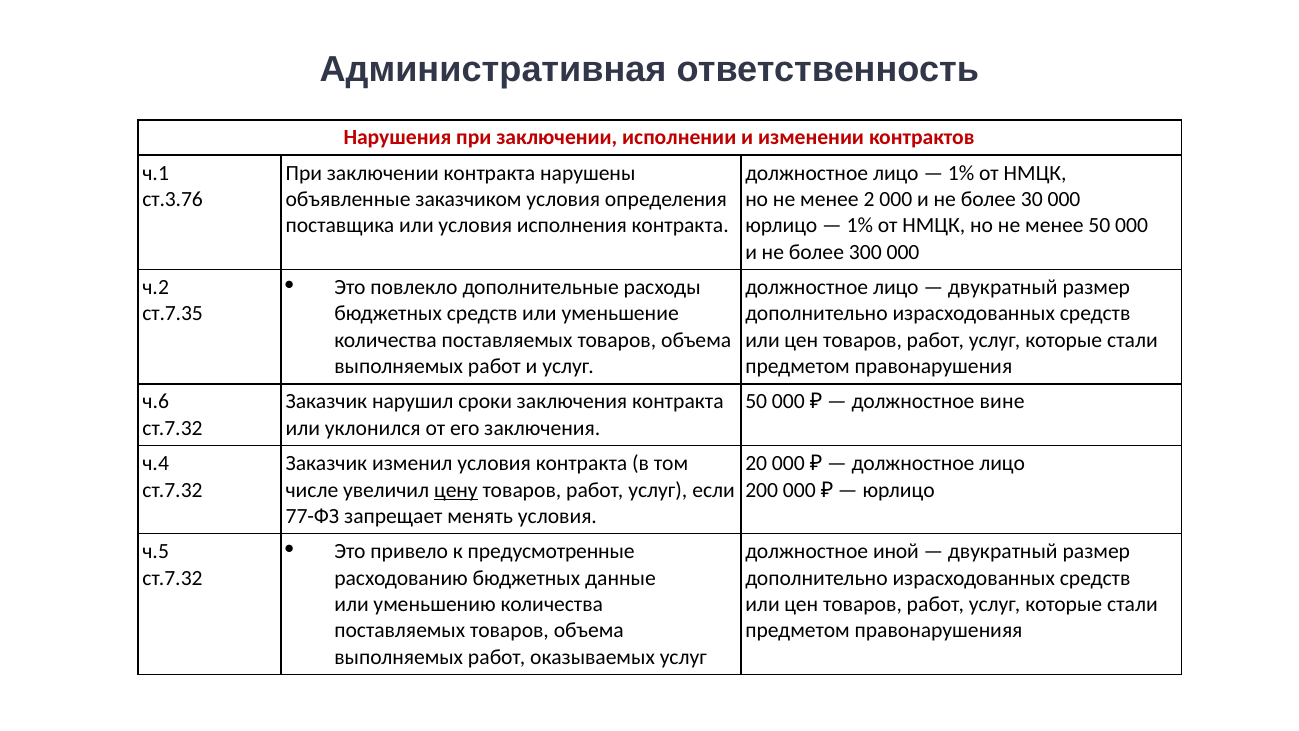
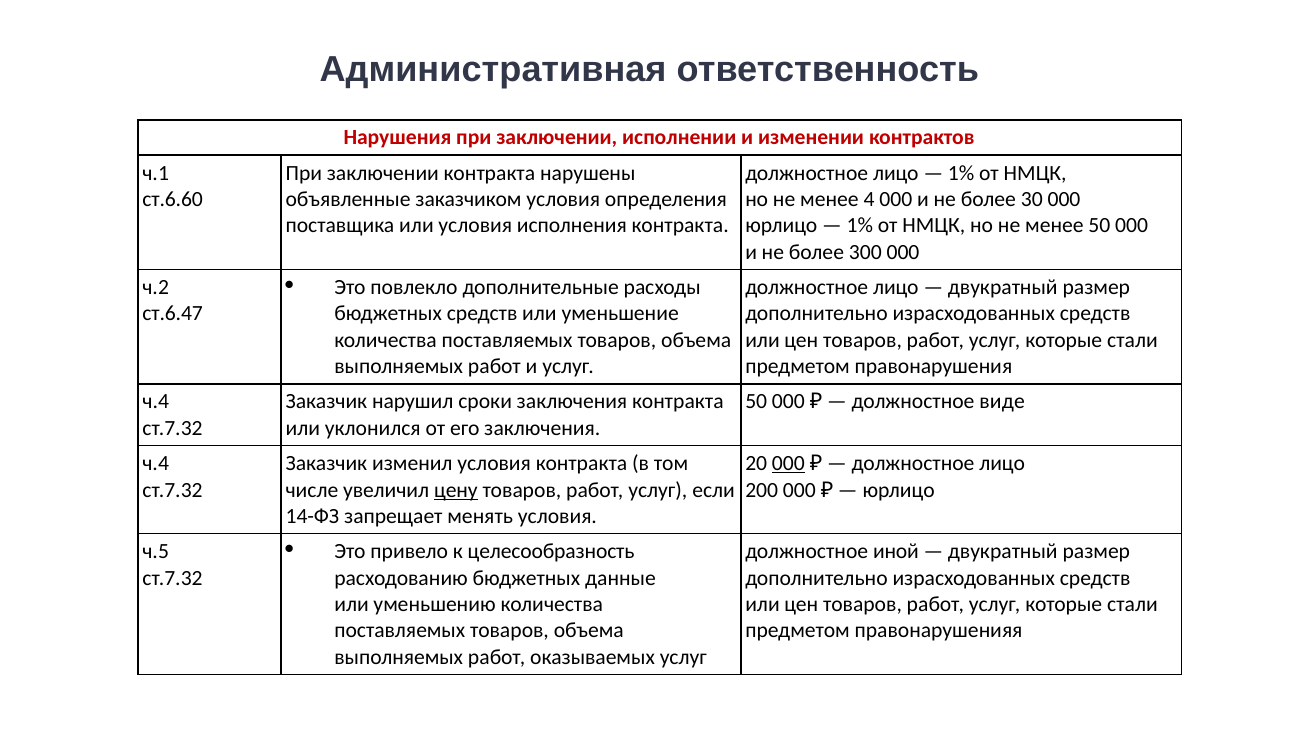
ст.3.76: ст.3.76 -> ст.6.60
2: 2 -> 4
ст.7.35: ст.7.35 -> ст.6.47
ч.6 at (156, 402): ч.6 -> ч.4
вине: вине -> виде
000 at (788, 463) underline: none -> present
77-ФЗ: 77-ФЗ -> 14-ФЗ
предусмотренные: предусмотренные -> целесообразность
